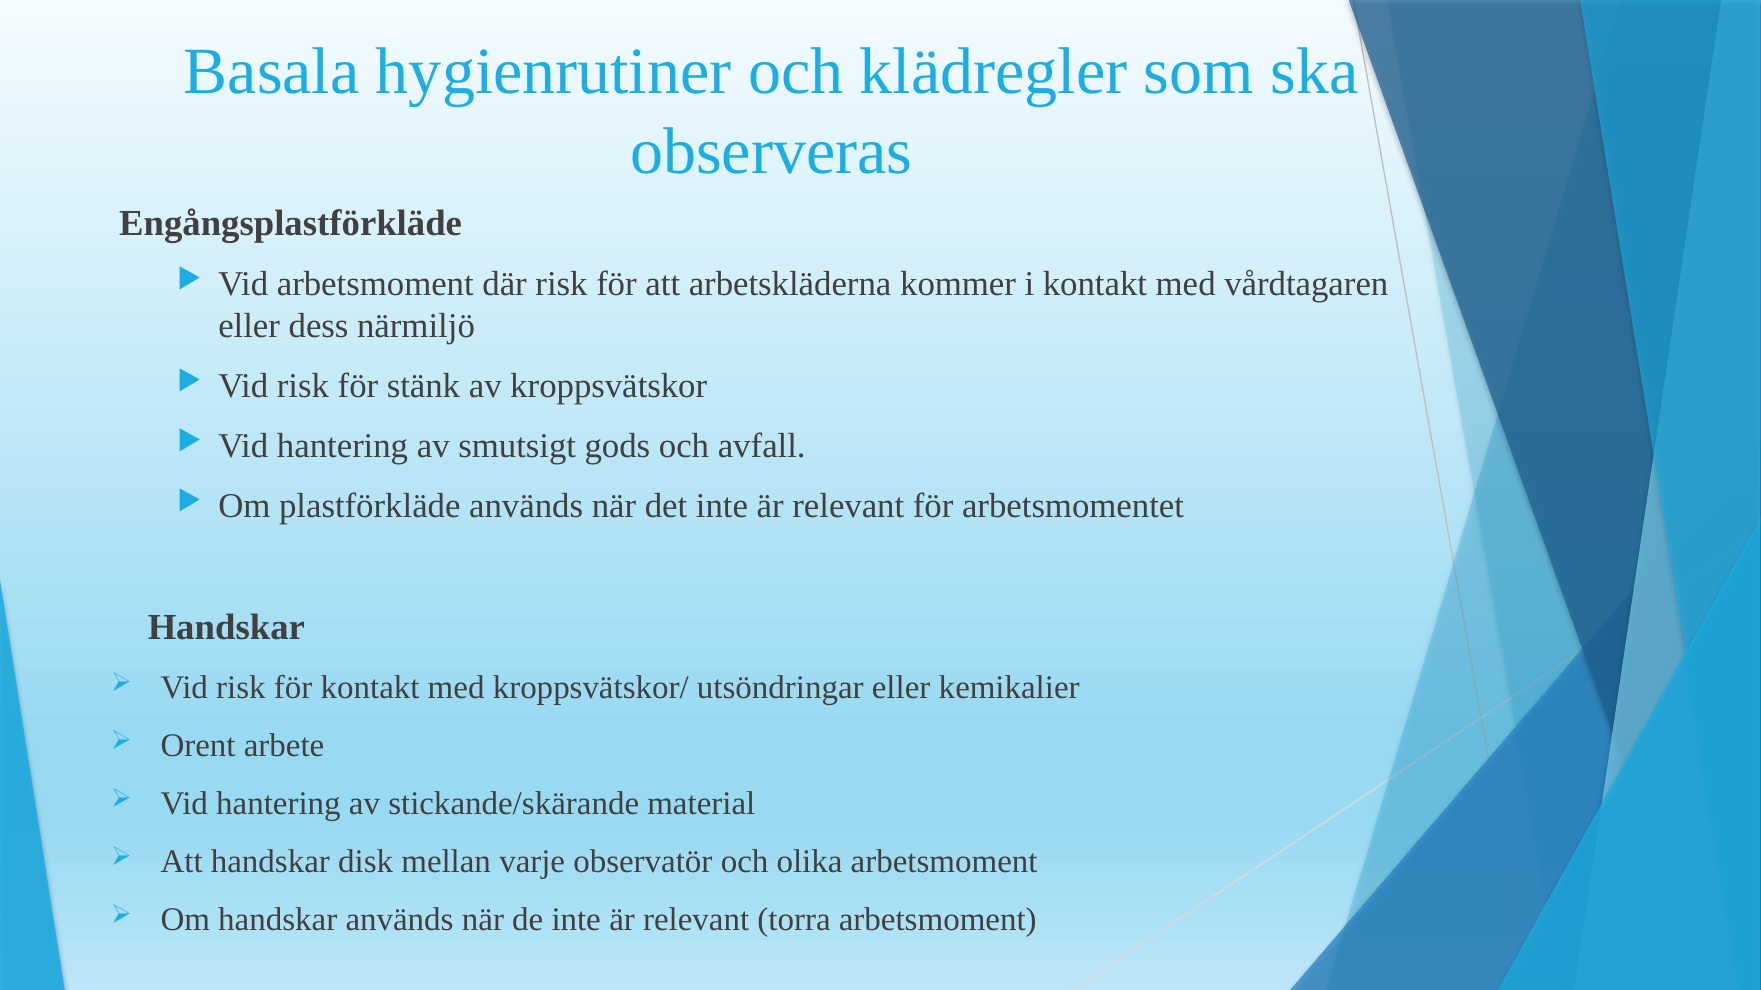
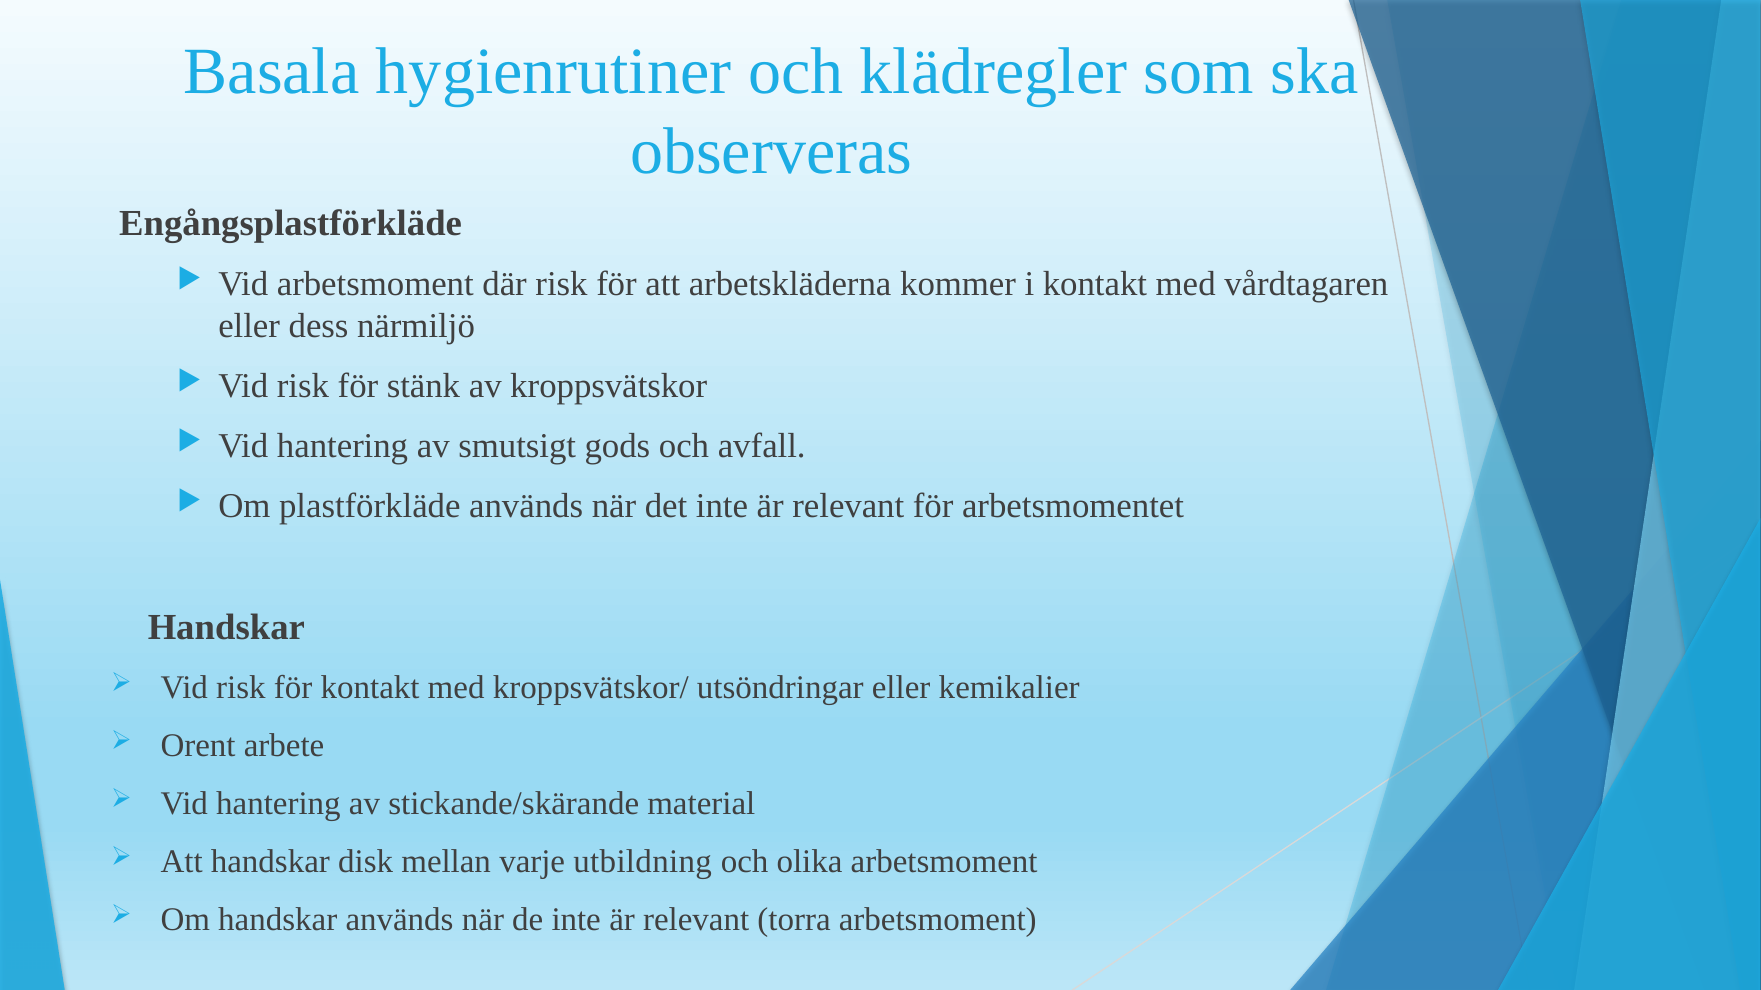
observatör: observatör -> utbildning
